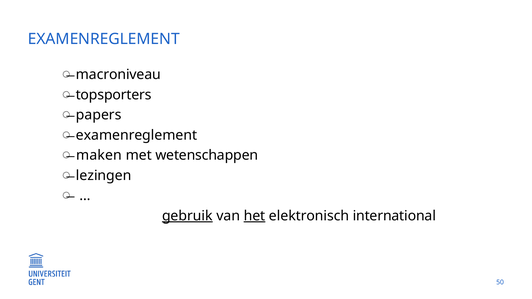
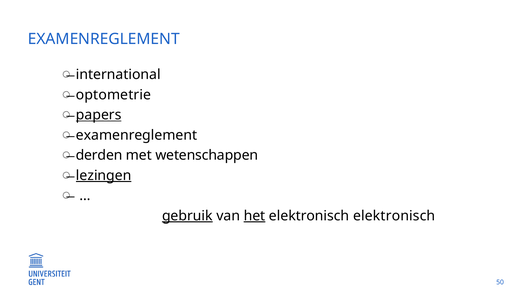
macroniveau: macroniveau -> international
topsporters: topsporters -> optometrie
papers underline: none -> present
maken: maken -> derden
lezingen underline: none -> present
elektronisch international: international -> elektronisch
